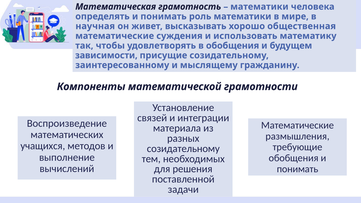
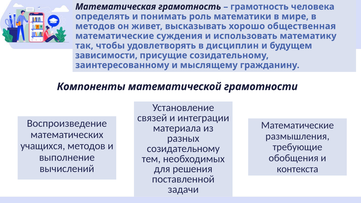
математики at (259, 7): математики -> грамотность
научная at (95, 26): научная -> методов
в обобщения: обобщения -> дисциплин
понимать at (298, 169): понимать -> контекста
